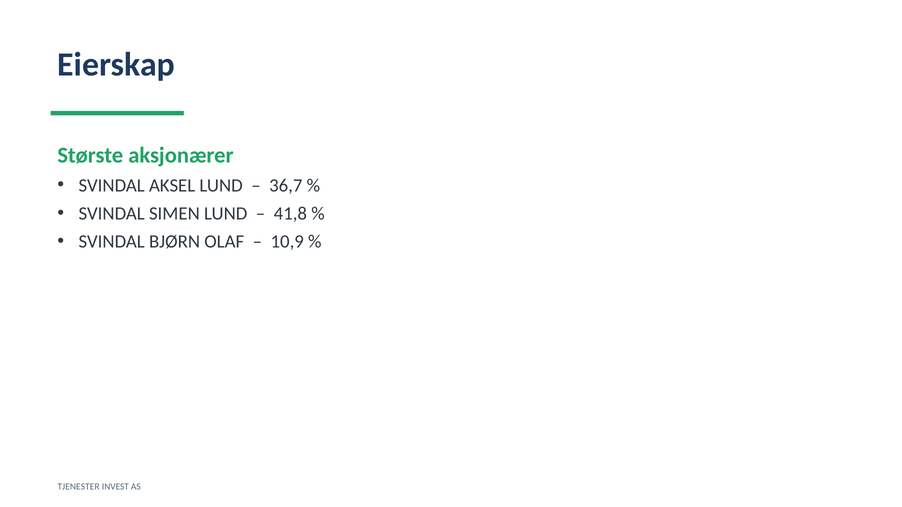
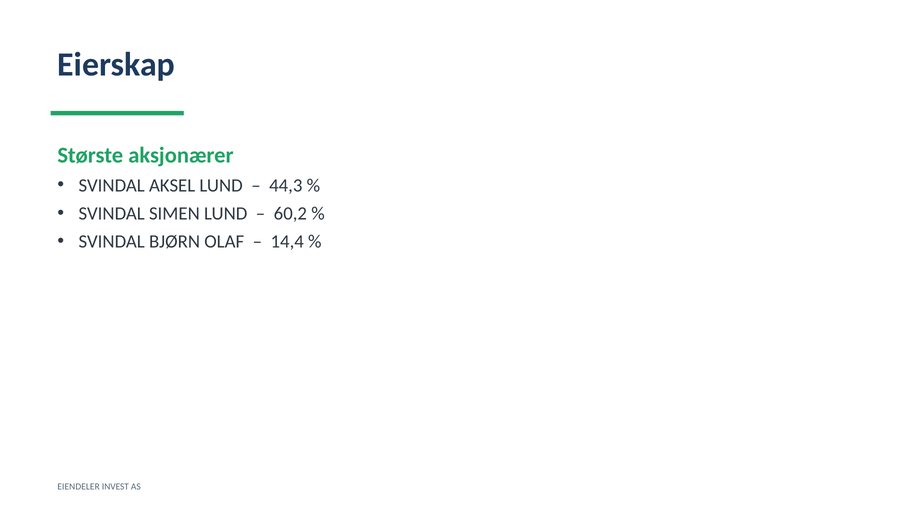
36,7: 36,7 -> 44,3
41,8: 41,8 -> 60,2
10,9: 10,9 -> 14,4
TJENESTER: TJENESTER -> EIENDELER
